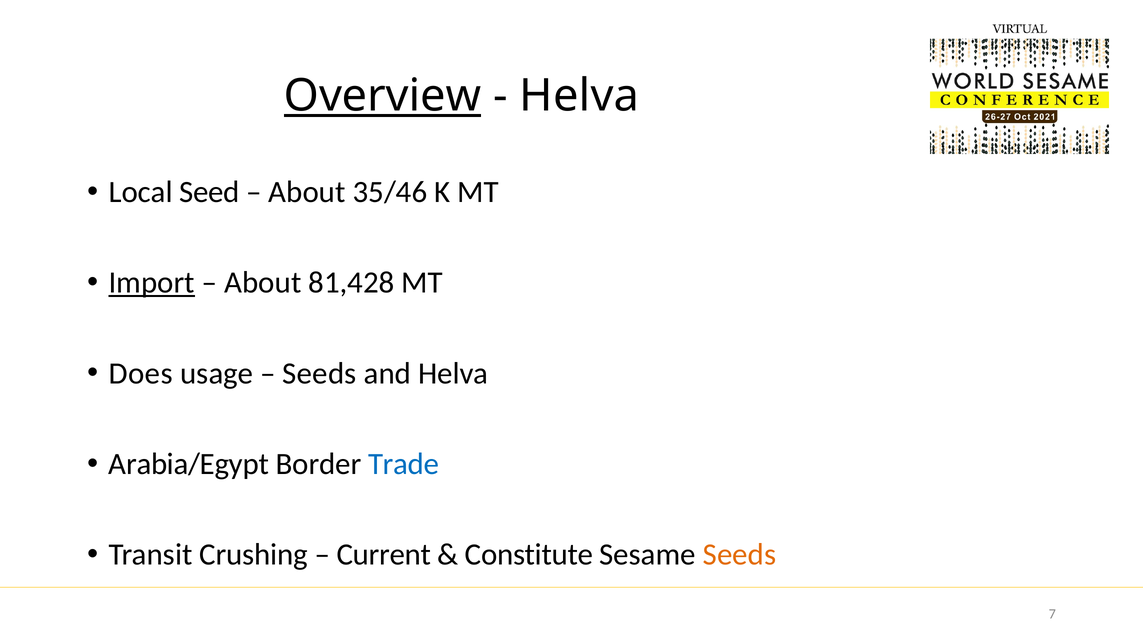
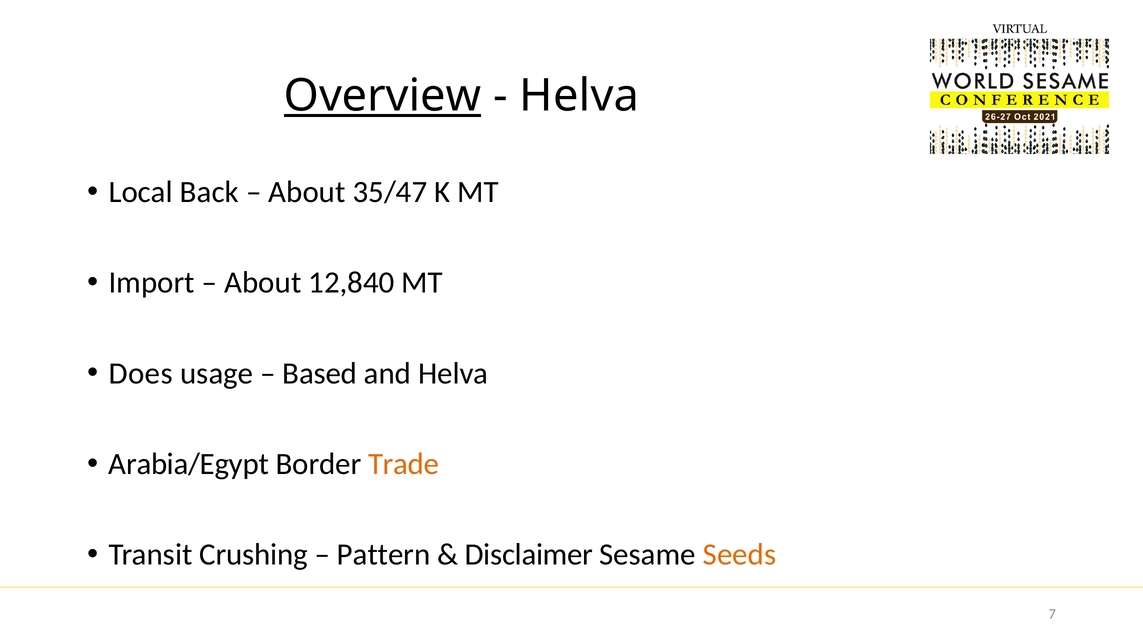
Seed: Seed -> Back
35/46: 35/46 -> 35/47
Import underline: present -> none
81,428: 81,428 -> 12,840
Seeds at (320, 373): Seeds -> Based
Trade colour: blue -> orange
Current: Current -> Pattern
Constitute: Constitute -> Disclaimer
